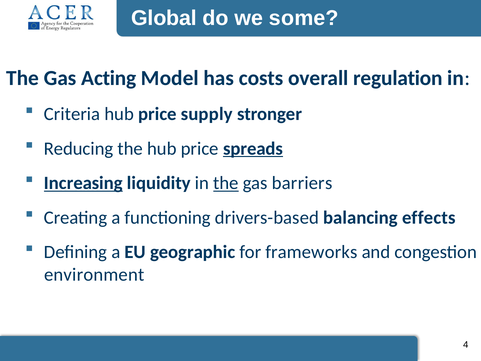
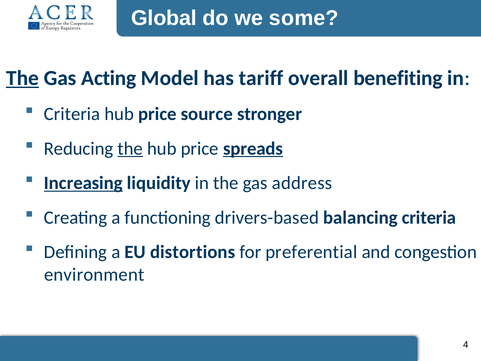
The at (23, 78) underline: none -> present
costs: costs -> tariff
regulation: regulation -> benefiting
supply: supply -> source
the at (130, 148) underline: none -> present
the at (226, 183) underline: present -> none
barriers: barriers -> address
balancing effects: effects -> criteria
geographic: geographic -> distortions
frameworks: frameworks -> preferential
